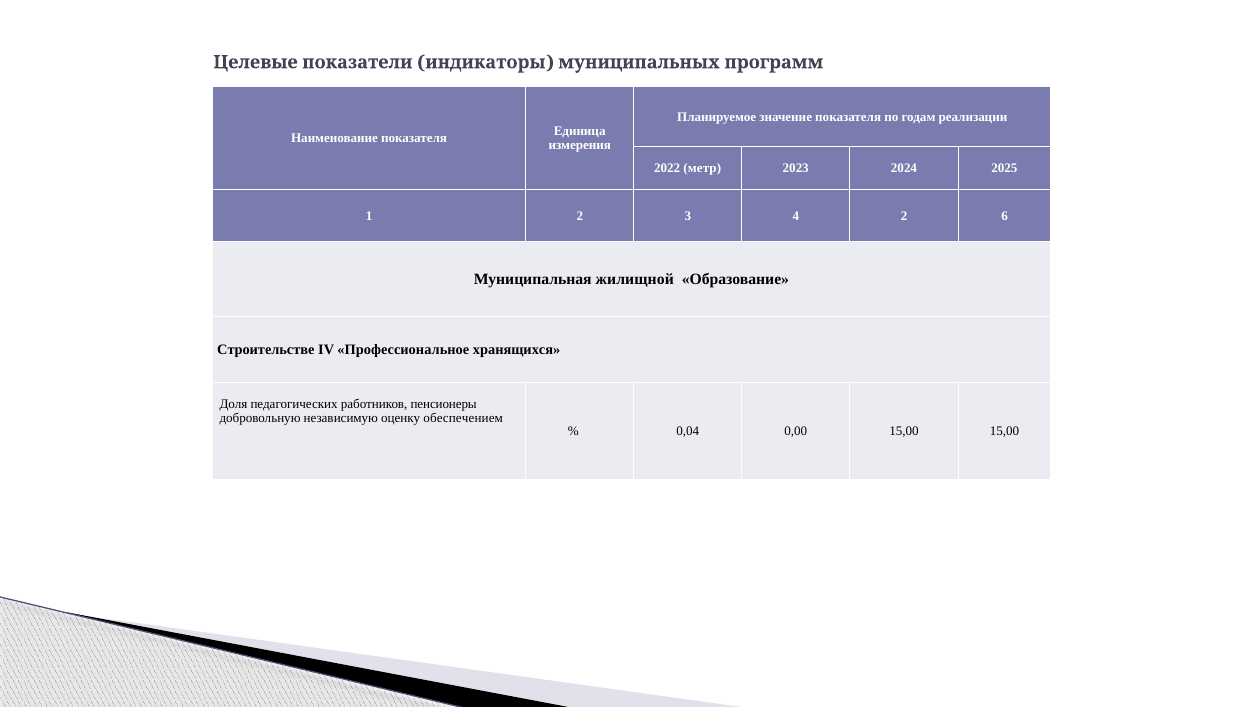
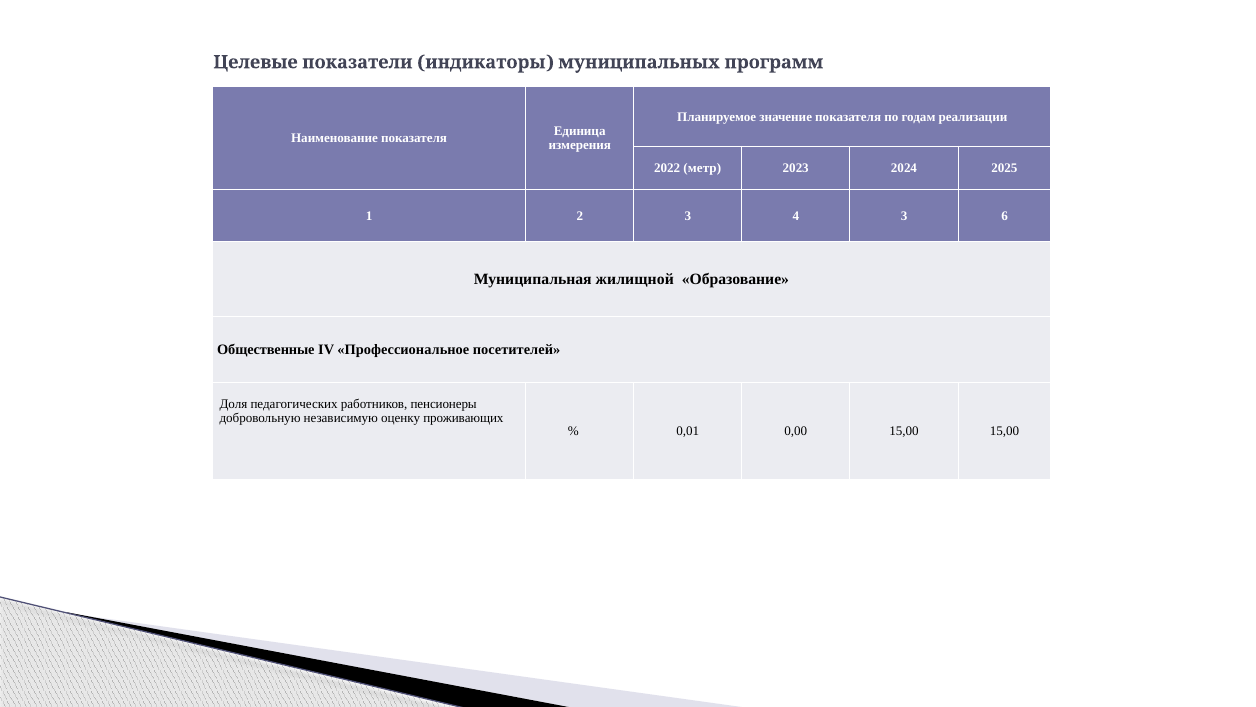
4 2: 2 -> 3
Строительстве: Строительстве -> Общественные
хранящихся: хранящихся -> посетителей
обеспечением: обеспечением -> проживающих
0,04: 0,04 -> 0,01
